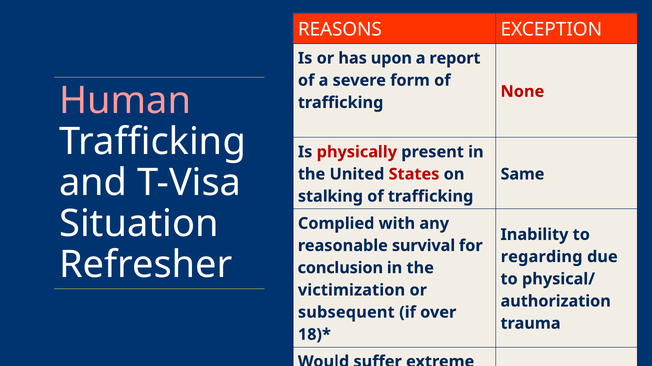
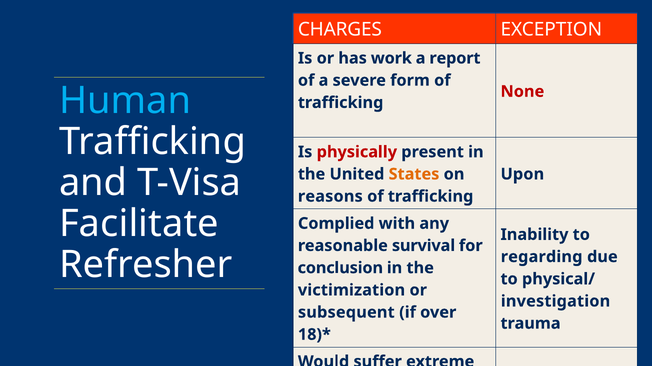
REASONS: REASONS -> CHARGES
upon: upon -> work
Human colour: pink -> light blue
States at (414, 174) colour: red -> orange
Same: Same -> Upon
stalking: stalking -> reasons
Situation: Situation -> Facilitate
authorization: authorization -> investigation
